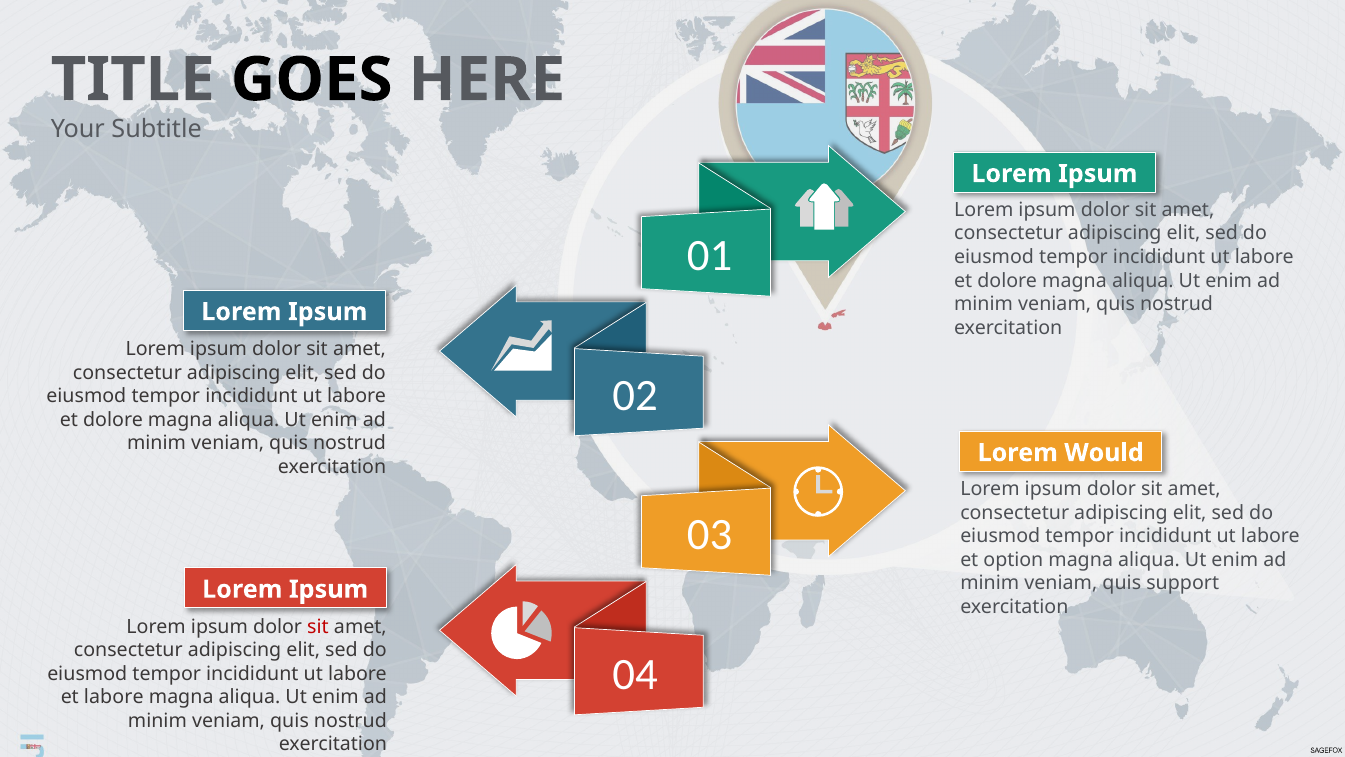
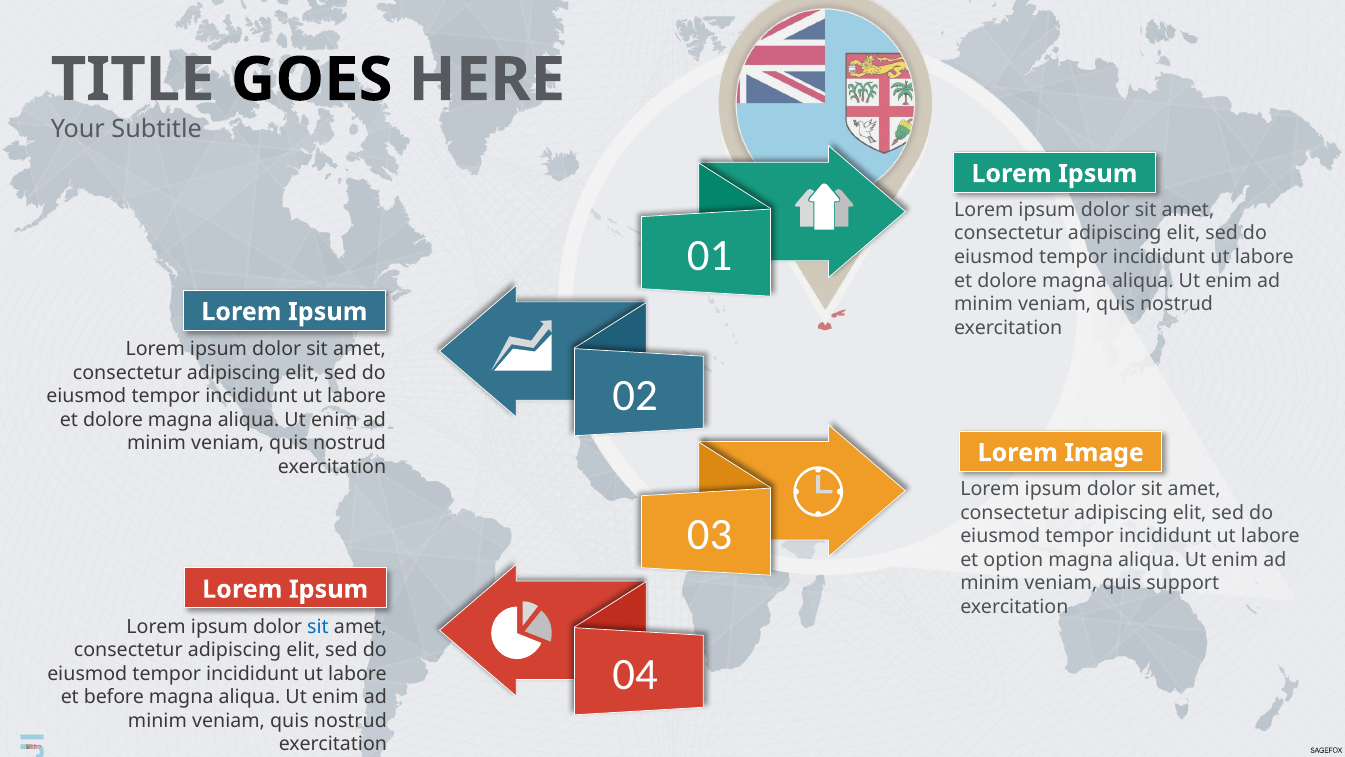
Would: Would -> Image
sit at (318, 626) colour: red -> blue
et labore: labore -> before
